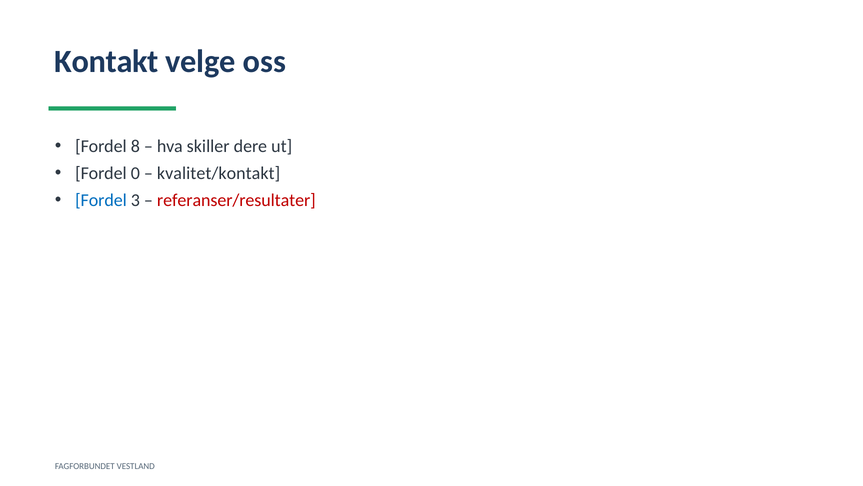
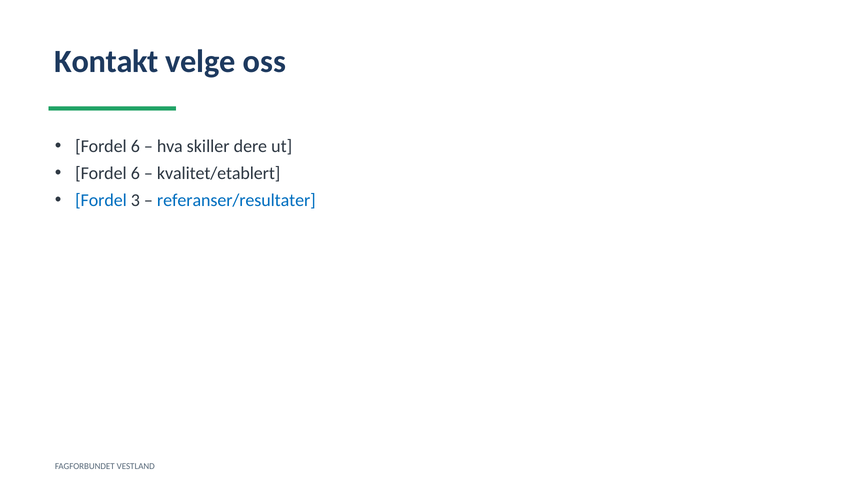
8 at (135, 146): 8 -> 6
0 at (135, 173): 0 -> 6
kvalitet/kontakt: kvalitet/kontakt -> kvalitet/etablert
referanser/resultater colour: red -> blue
